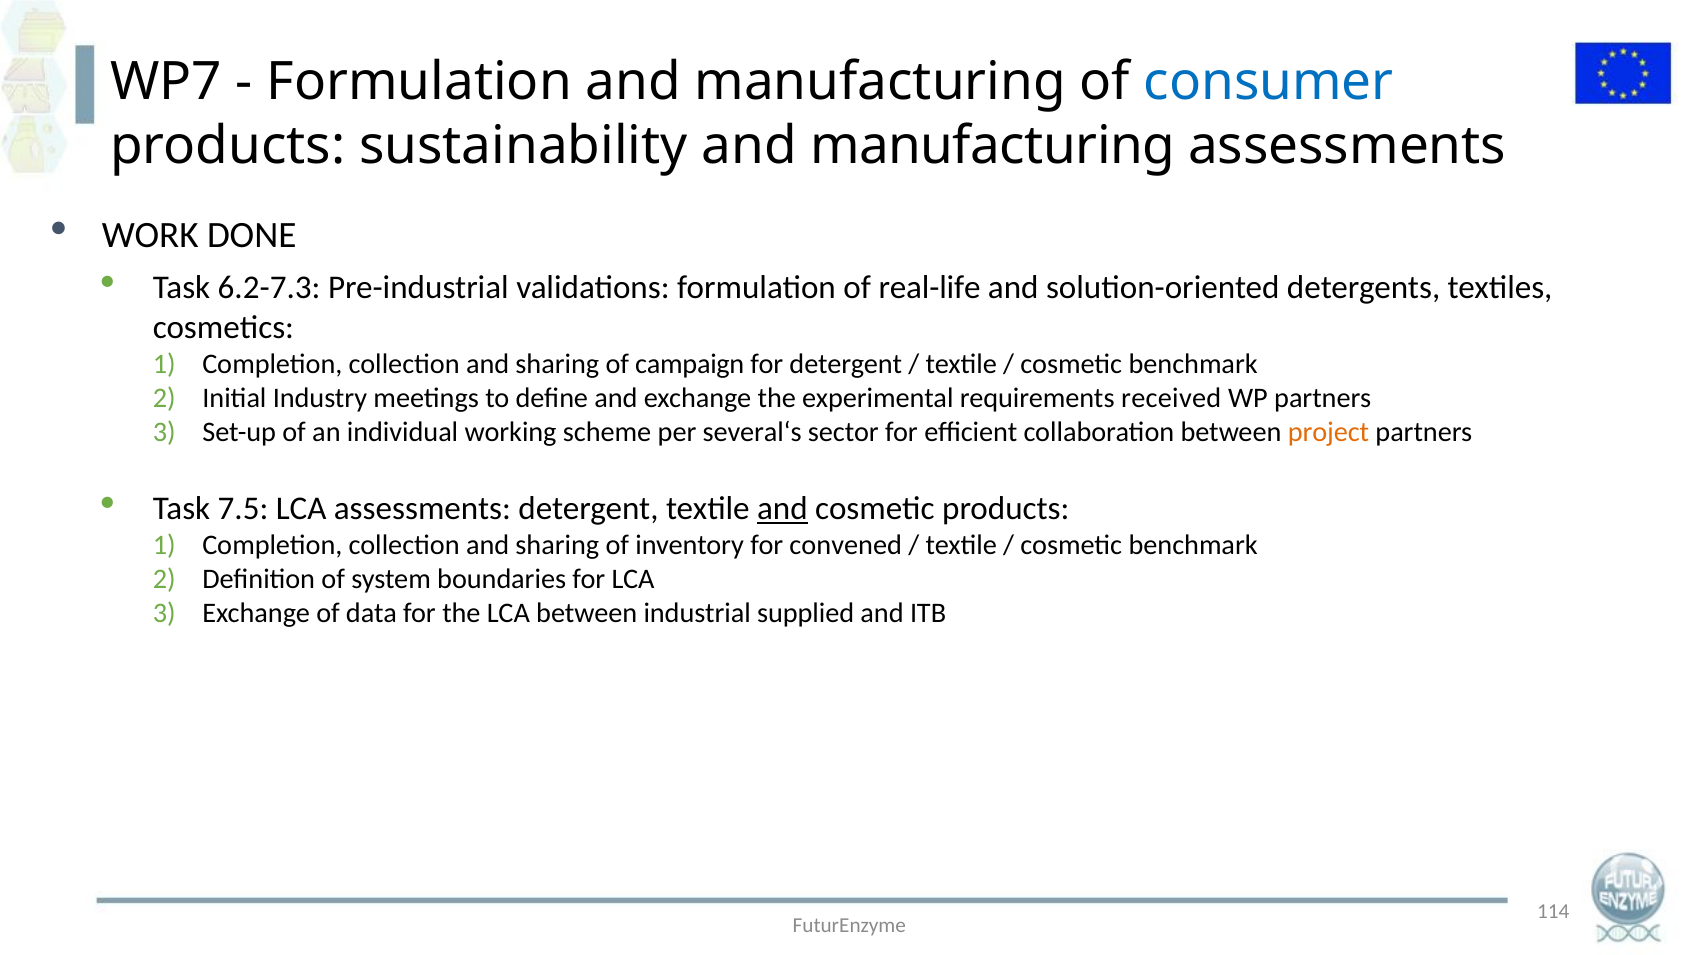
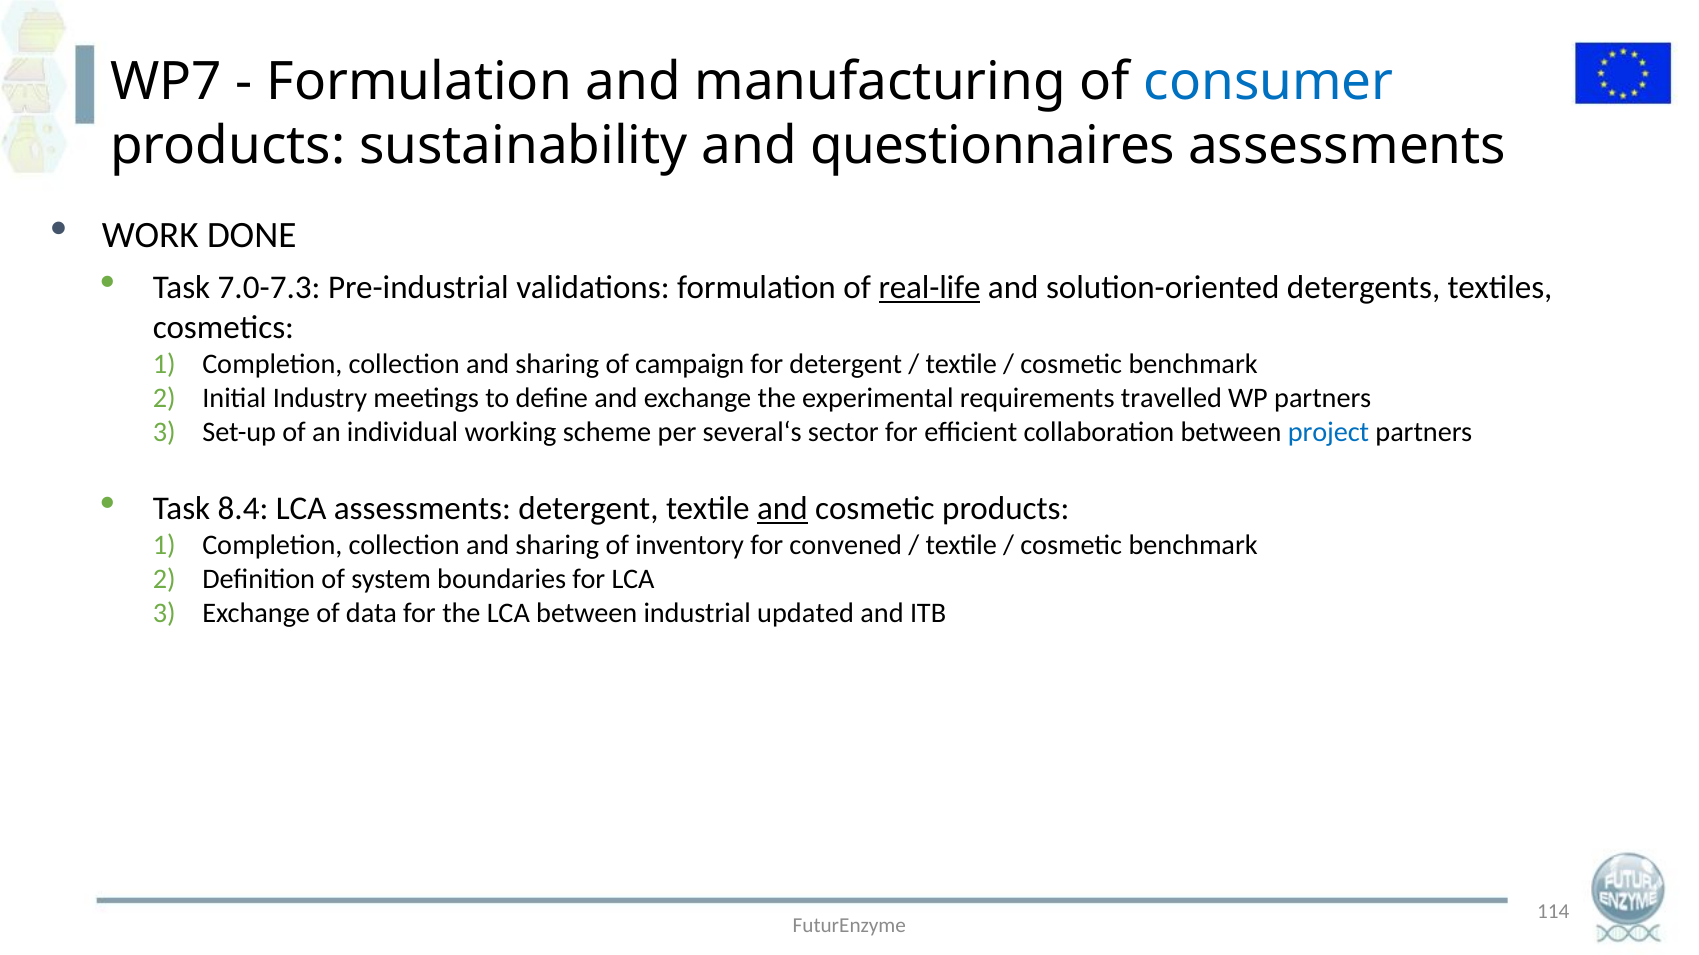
sustainability and manufacturing: manufacturing -> questionnaires
6.2-7.3: 6.2-7.3 -> 7.0-7.3
real-life underline: none -> present
received: received -> travelled
project colour: orange -> blue
7.5: 7.5 -> 8.4
supplied: supplied -> updated
